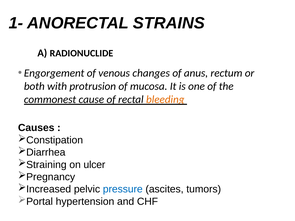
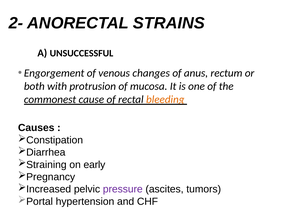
1-: 1- -> 2-
RADIONUCLIDE: RADIONUCLIDE -> UNSUCCESSFUL
ulcer: ulcer -> early
pressure colour: blue -> purple
